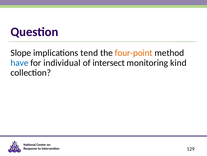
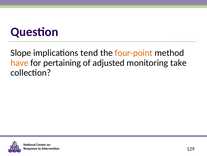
have colour: blue -> orange
individual: individual -> pertaining
intersect: intersect -> adjusted
kind: kind -> take
